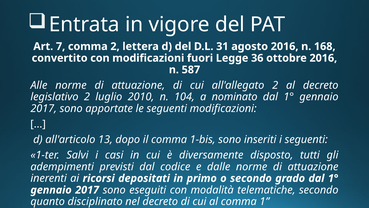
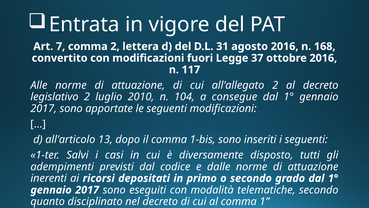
36: 36 -> 37
587: 587 -> 117
nominato: nominato -> consegue
